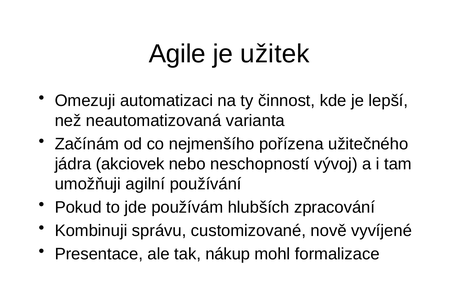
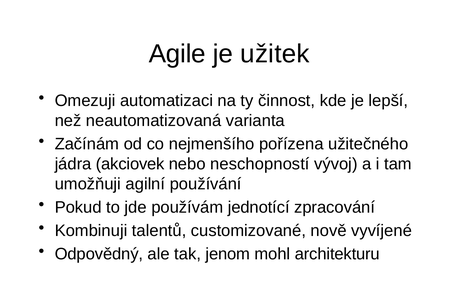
hlubších: hlubších -> jednotící
správu: správu -> talentů
Presentace: Presentace -> Odpovědný
nákup: nákup -> jenom
formalizace: formalizace -> architekturu
